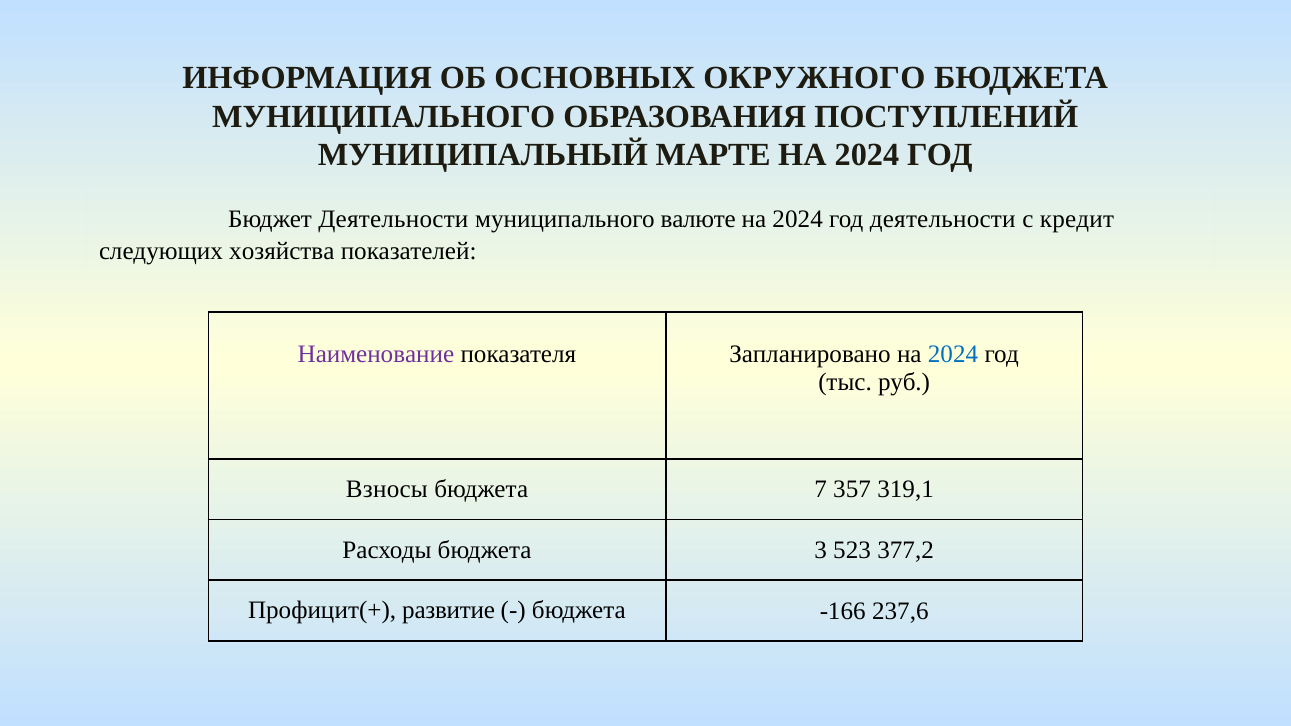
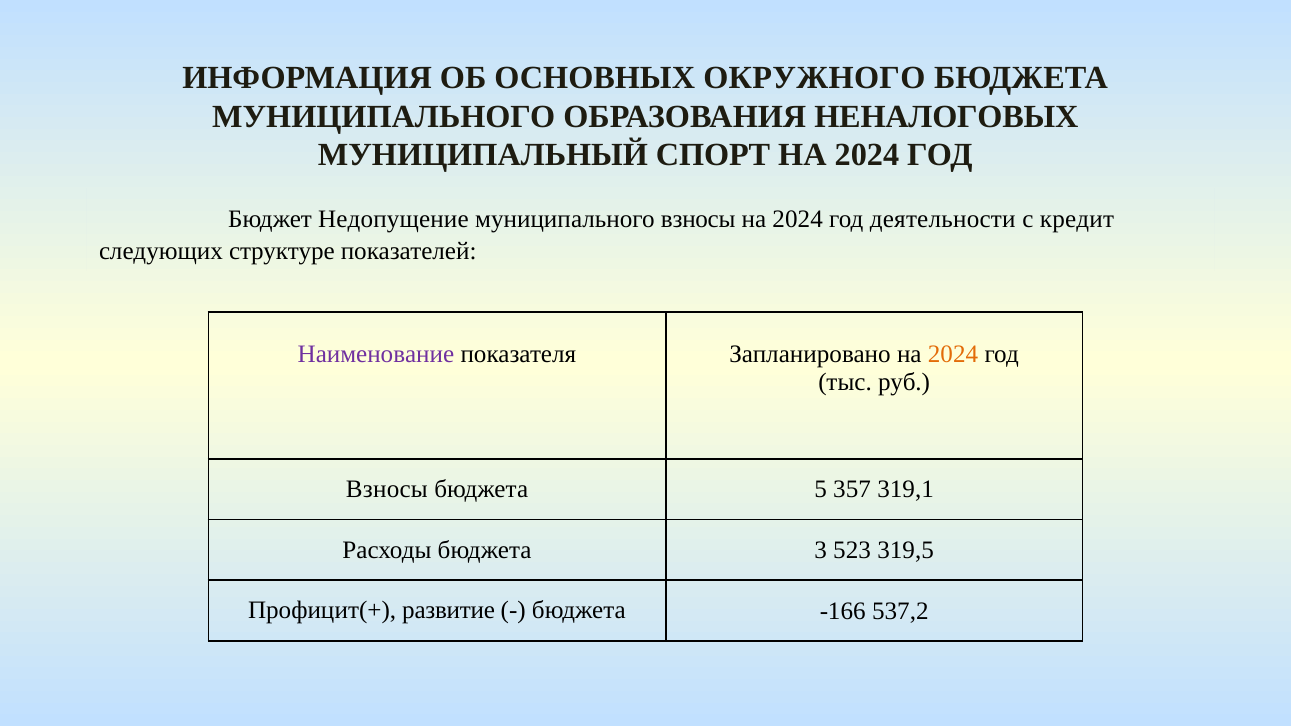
ПОСТУПЛЕНИЙ: ПОСТУПЛЕНИЙ -> НЕНАЛОГОВЫХ
МАРТЕ: МАРТЕ -> СПОРТ
Бюджет Деятельности: Деятельности -> Недопущение
муниципального валюте: валюте -> взносы
хозяйства: хозяйства -> структуре
2024 at (953, 354) colour: blue -> orange
7: 7 -> 5
377,2: 377,2 -> 319,5
237,6: 237,6 -> 537,2
